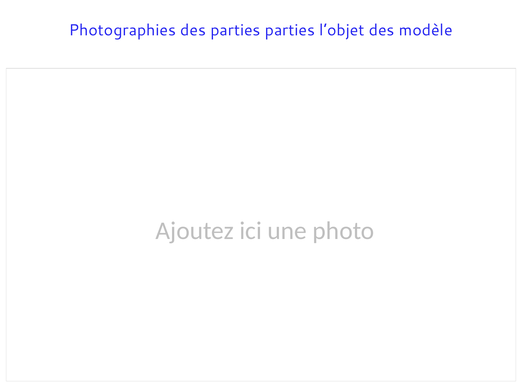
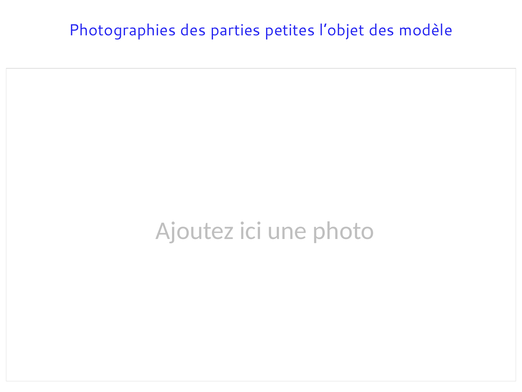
parties parties: parties -> petites
